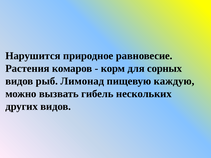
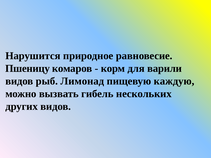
Растения: Растения -> Пшеницу
сорных: сорных -> варили
